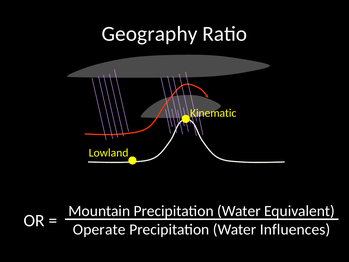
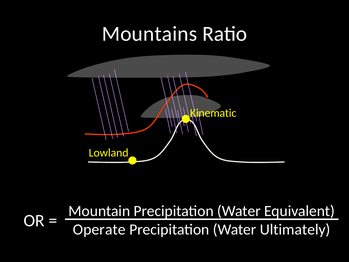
Geography: Geography -> Mountains
Influences: Influences -> Ultimately
